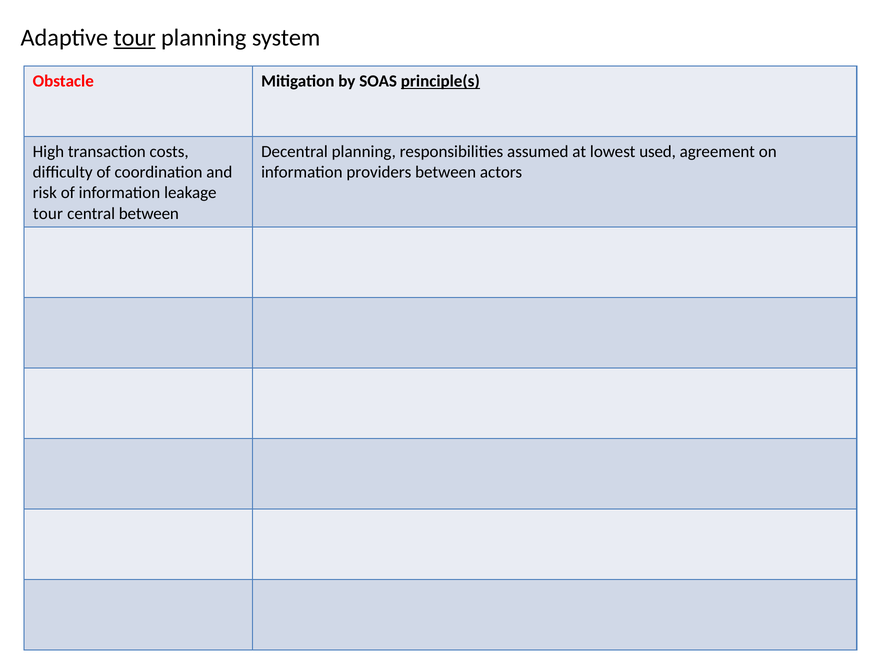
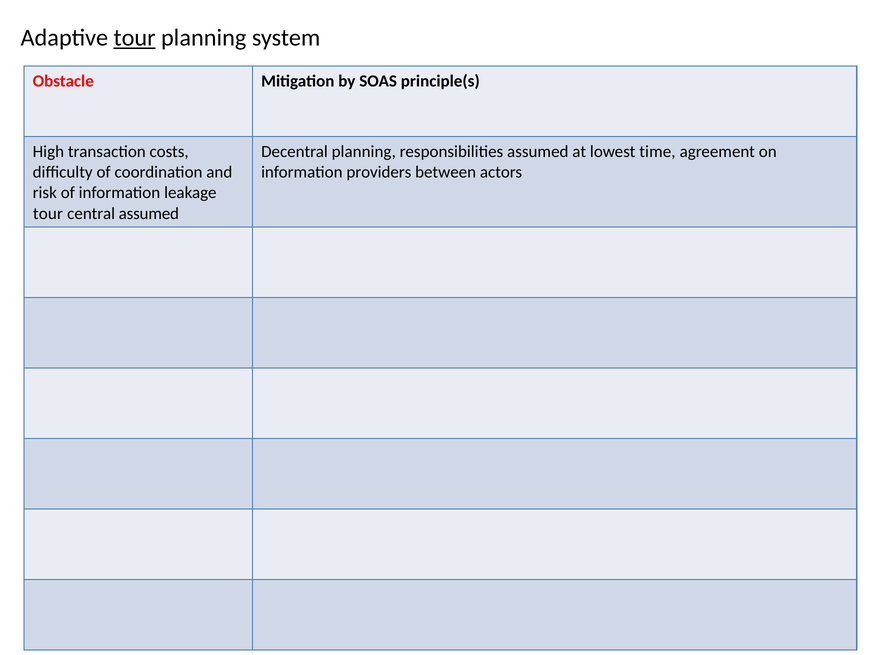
principle(s underline: present -> none
used: used -> time
central between: between -> assumed
